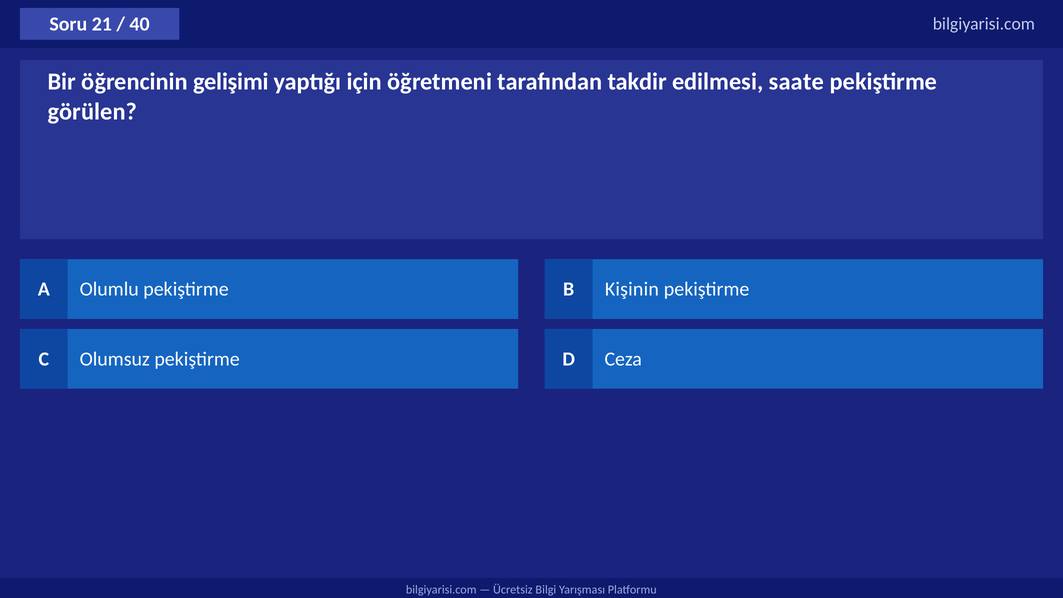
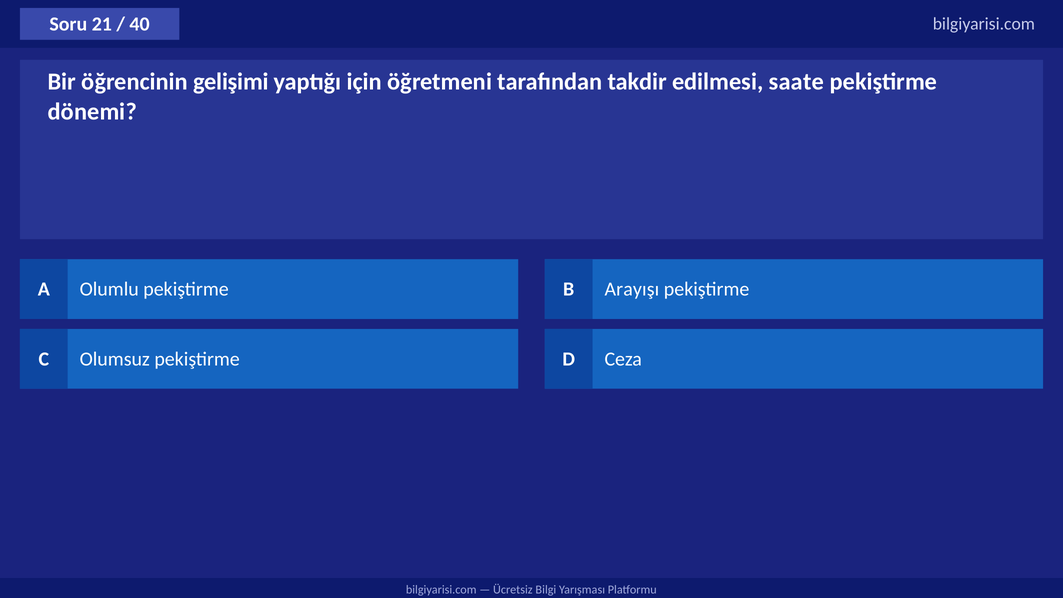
görülen: görülen -> dönemi
Kişinin: Kişinin -> Arayışı
